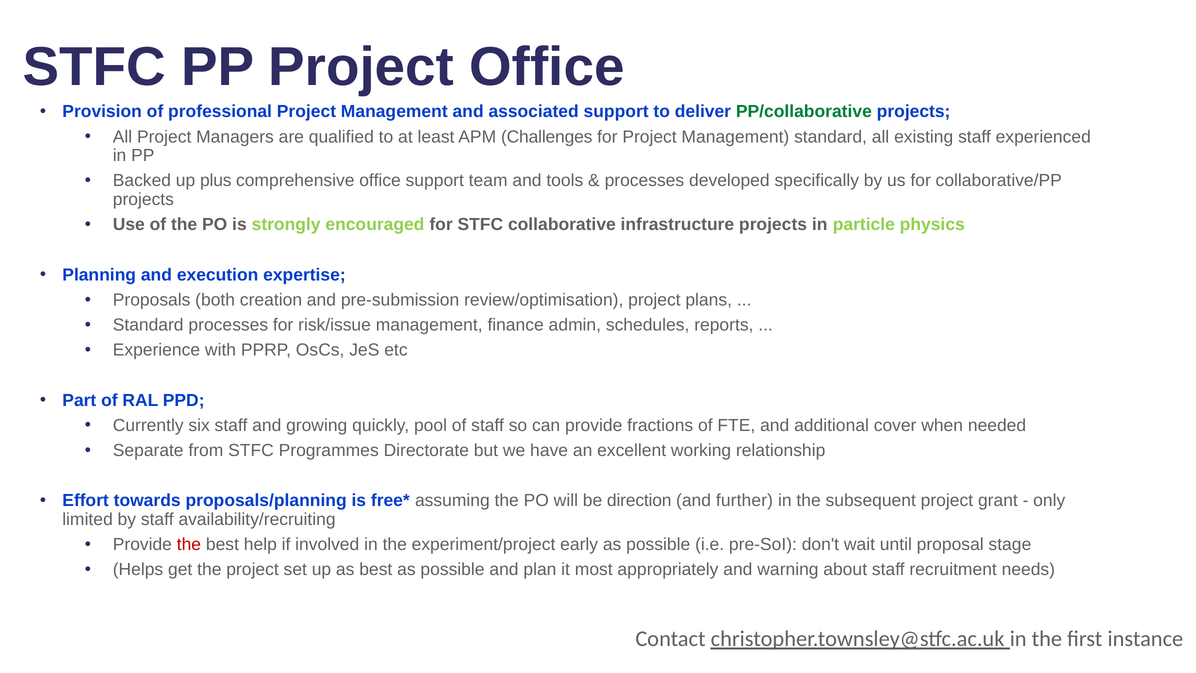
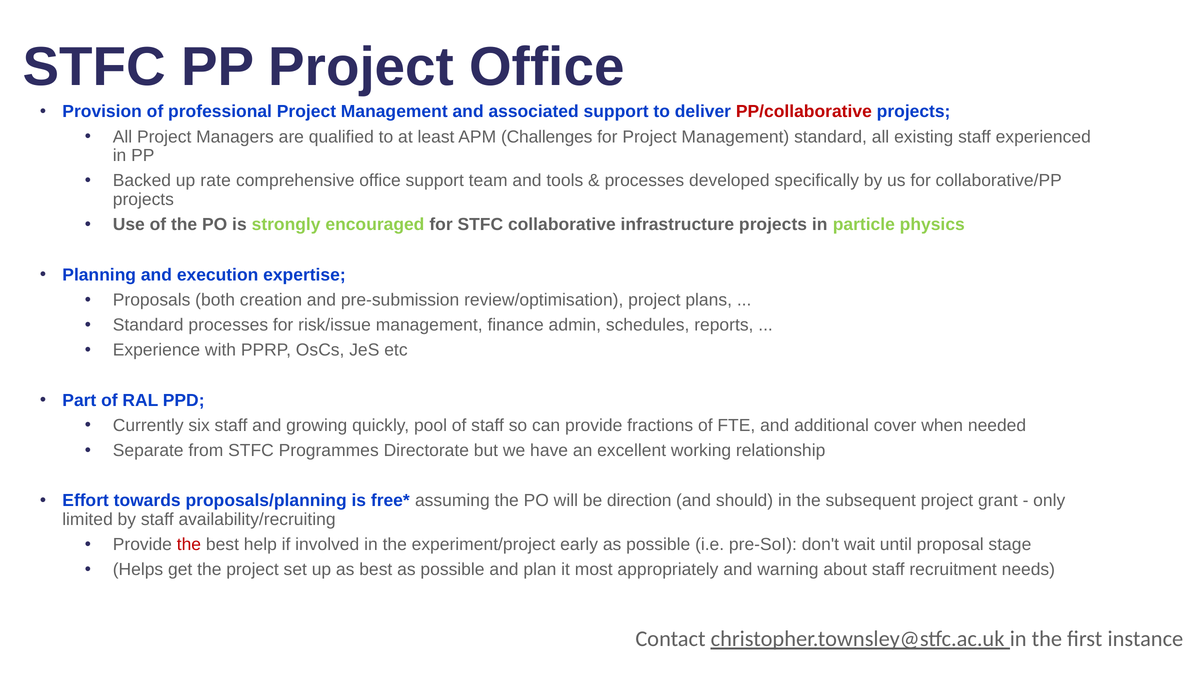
PP/collaborative colour: green -> red
plus: plus -> rate
further: further -> should
